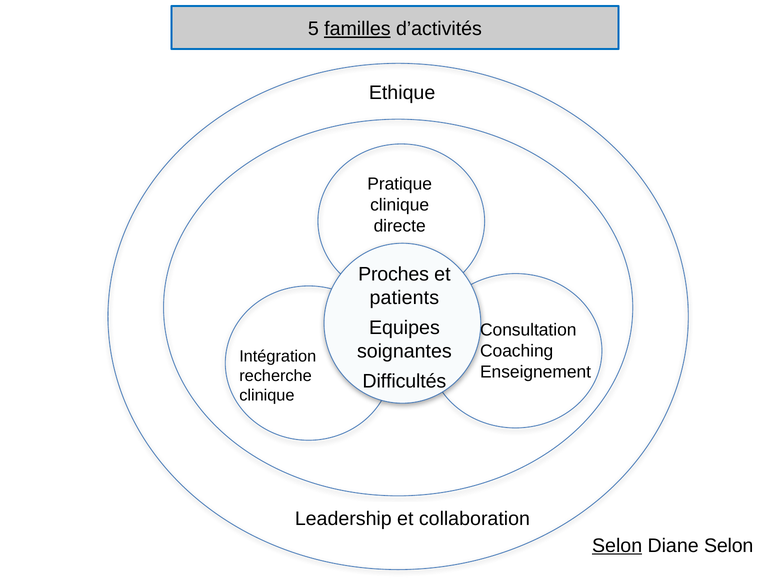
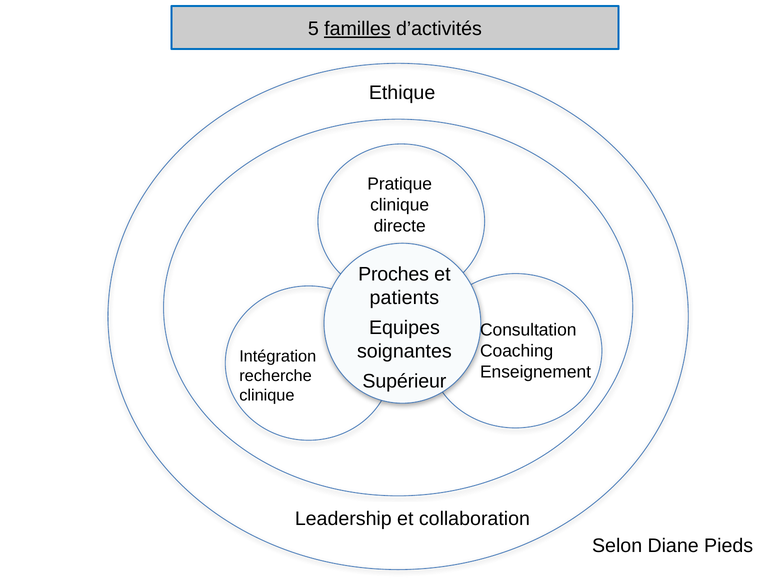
Difficultés: Difficultés -> Supérieur
Selon at (617, 546) underline: present -> none
Diane Selon: Selon -> Pieds
